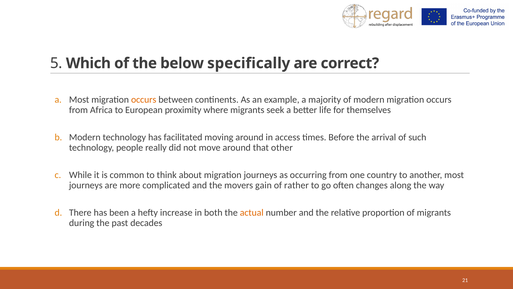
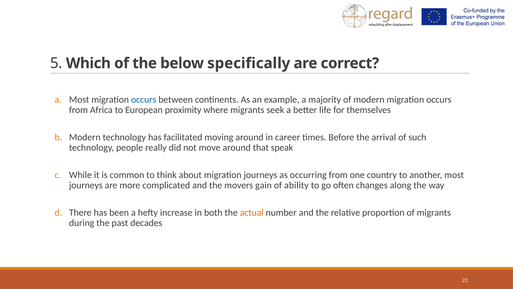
occurs at (144, 99) colour: orange -> blue
access: access -> career
other: other -> speak
rather: rather -> ability
